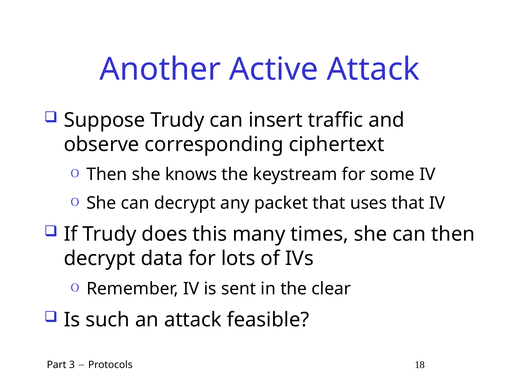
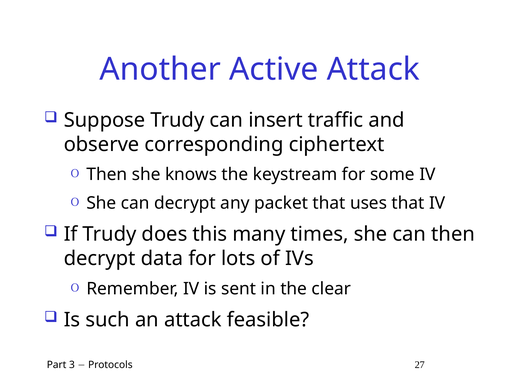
18: 18 -> 27
